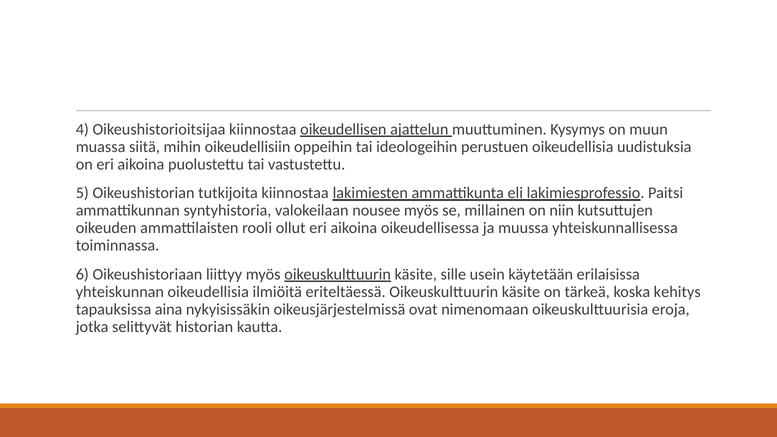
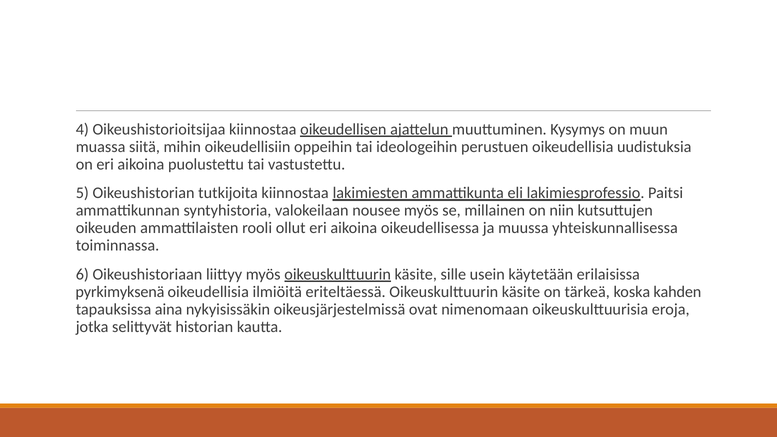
yhteiskunnan: yhteiskunnan -> pyrkimyksenä
kehitys: kehitys -> kahden
